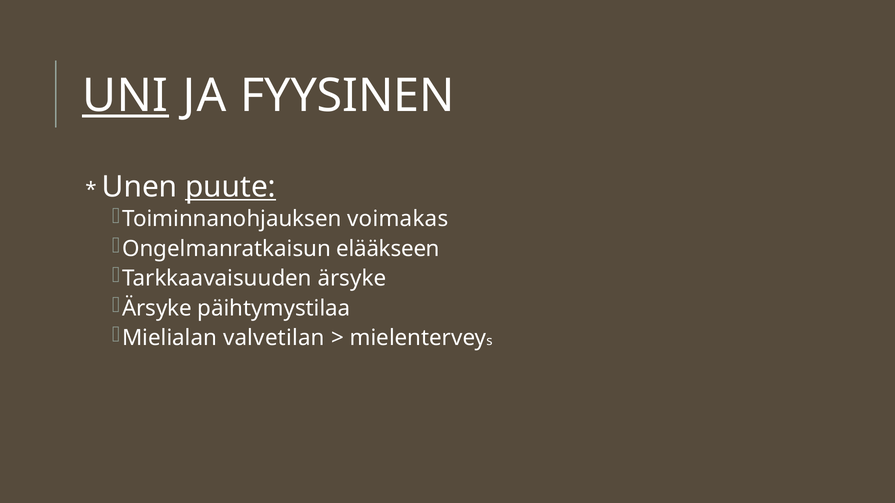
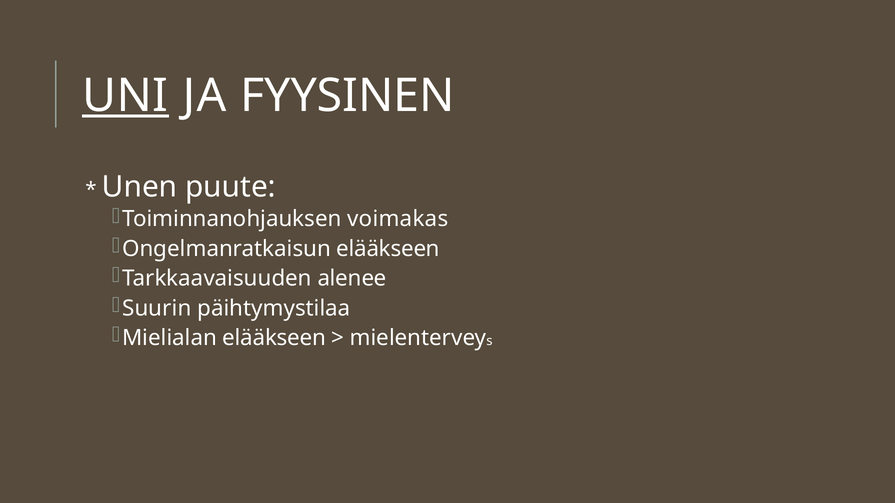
puute underline: present -> none
Tarkkaavaisuuden ärsyke: ärsyke -> alenee
Ärsyke at (157, 308): Ärsyke -> Suurin
Mielialan valvetilan: valvetilan -> elääkseen
